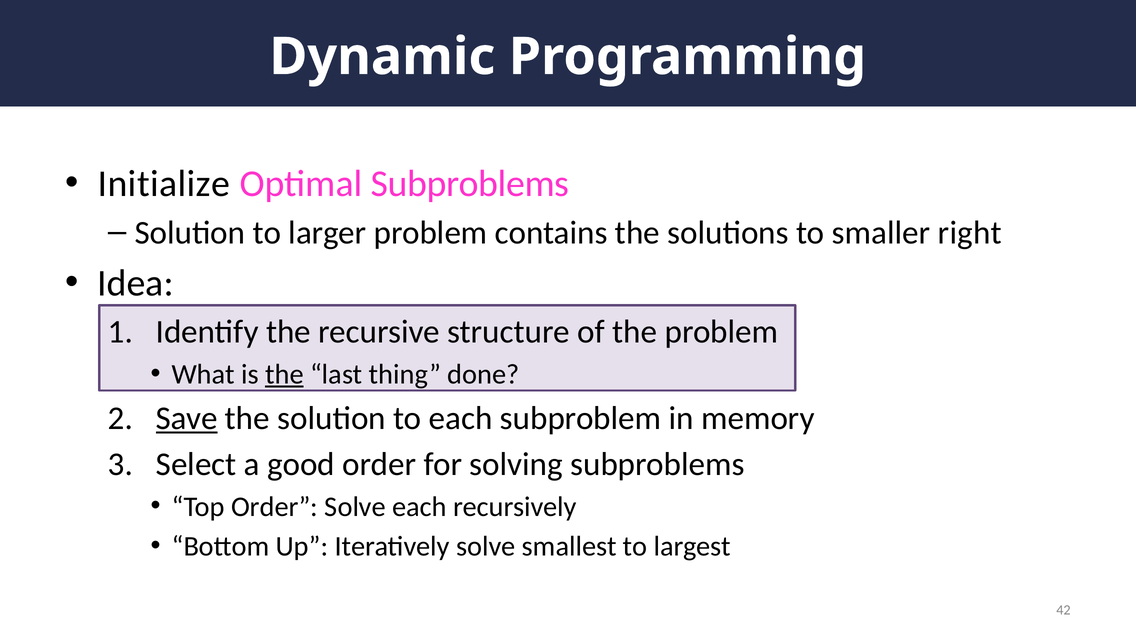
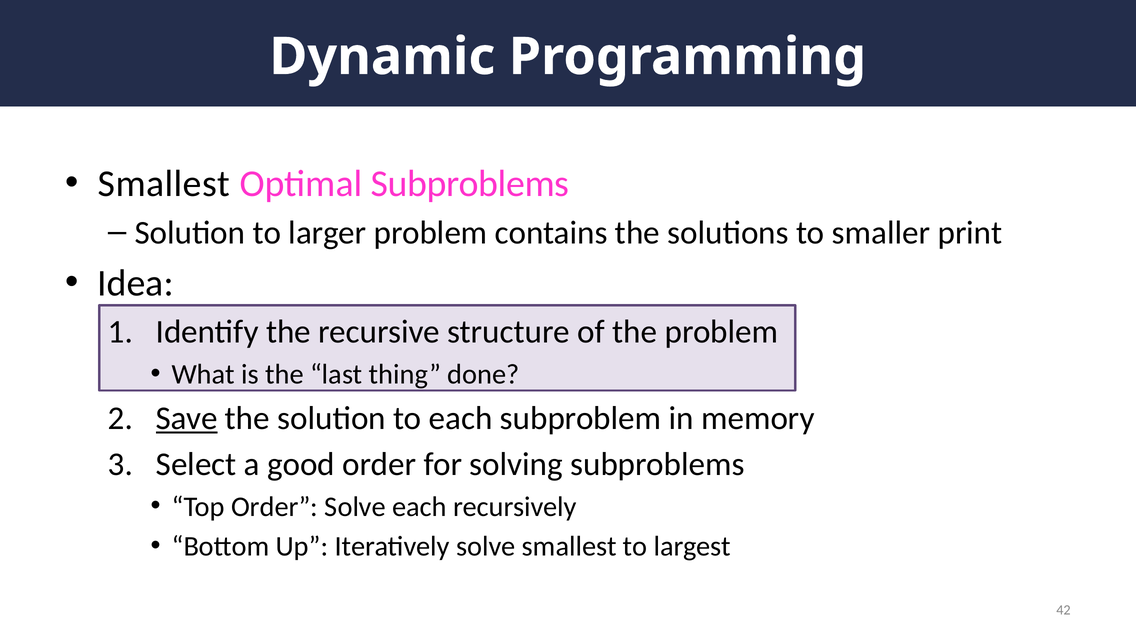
Initialize at (164, 184): Initialize -> Smallest
right: right -> print
the at (284, 374) underline: present -> none
